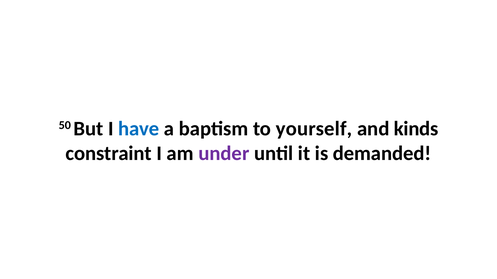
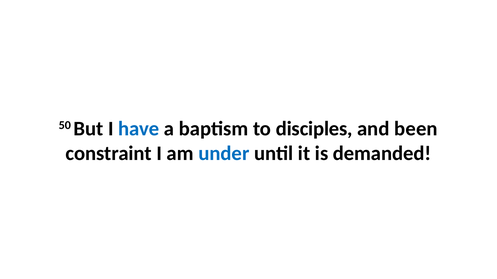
yourself: yourself -> disciples
kinds: kinds -> been
under colour: purple -> blue
